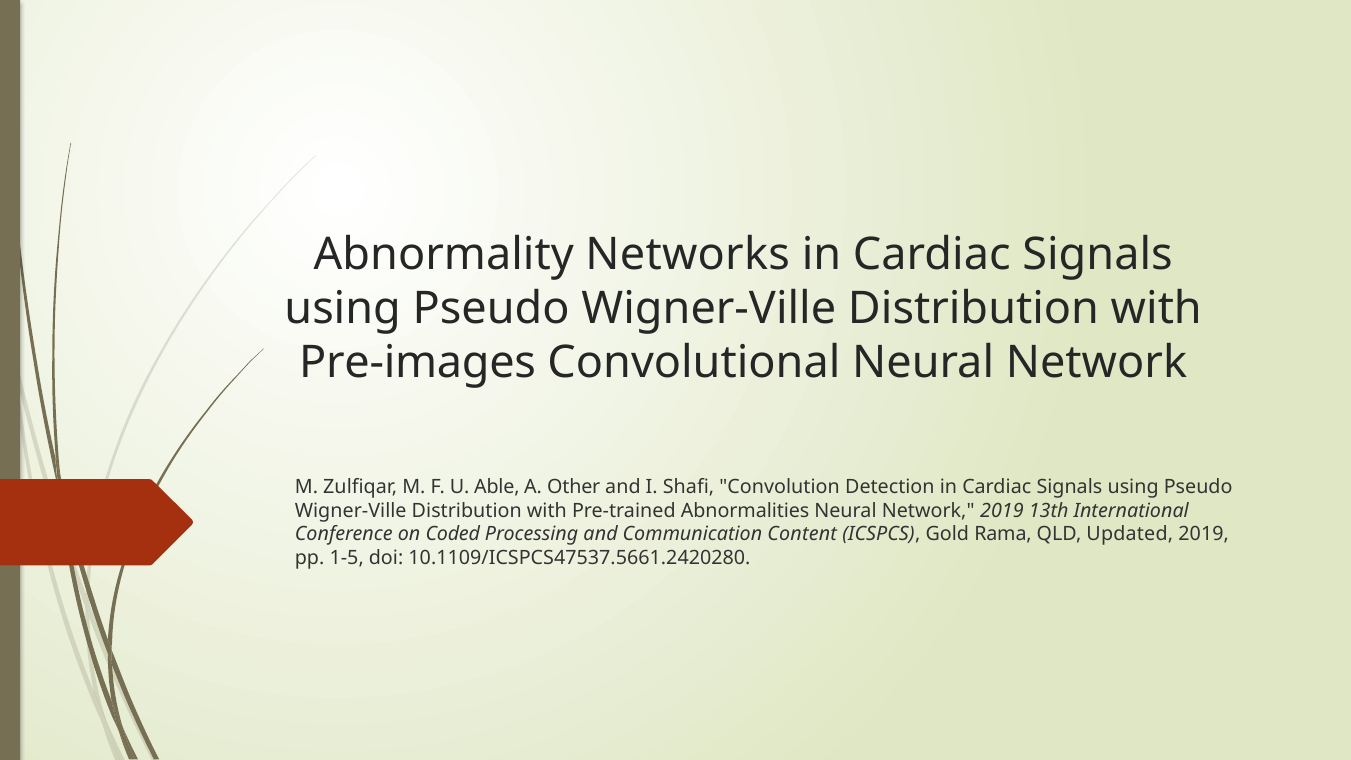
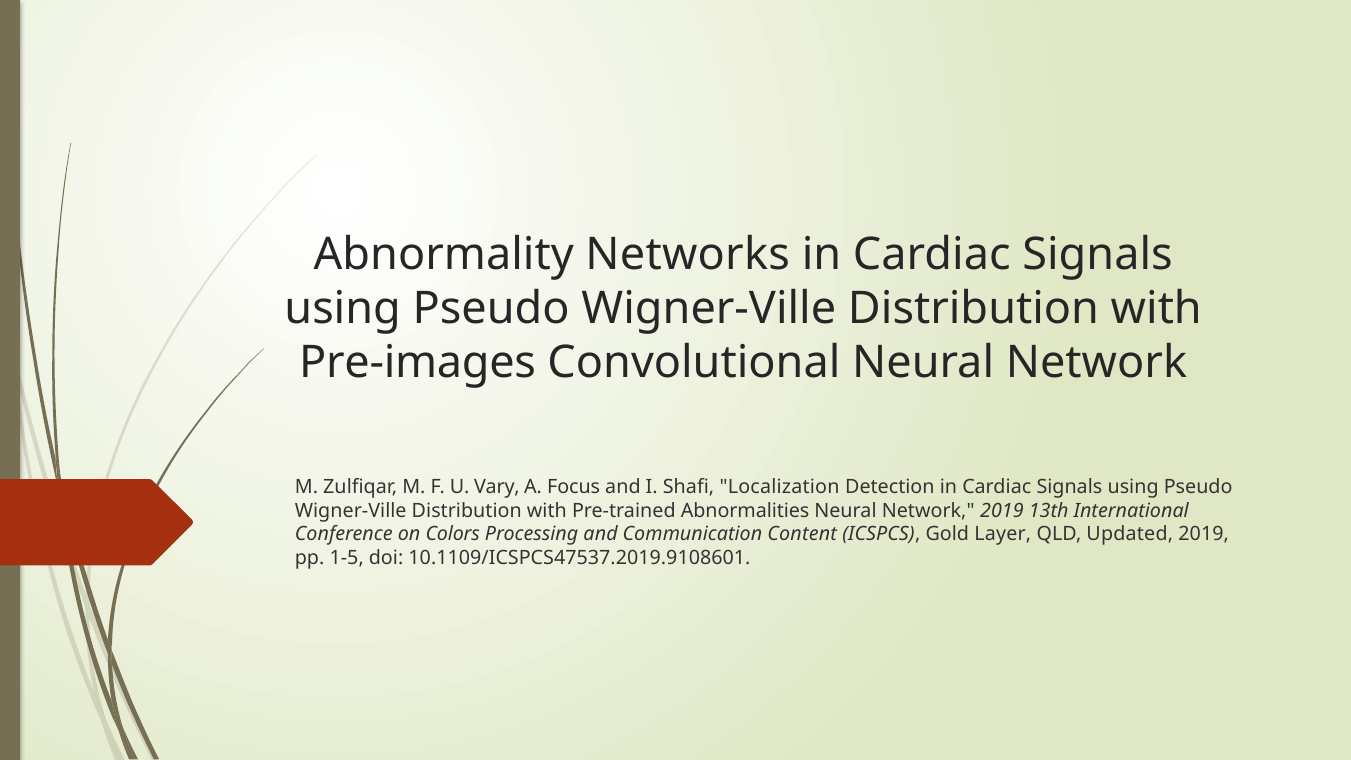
Able: Able -> Vary
Other: Other -> Focus
Convolution: Convolution -> Localization
Coded: Coded -> Colors
Rama: Rama -> Layer
10.1109/ICSPCS47537.5661.2420280: 10.1109/ICSPCS47537.5661.2420280 -> 10.1109/ICSPCS47537.2019.9108601
